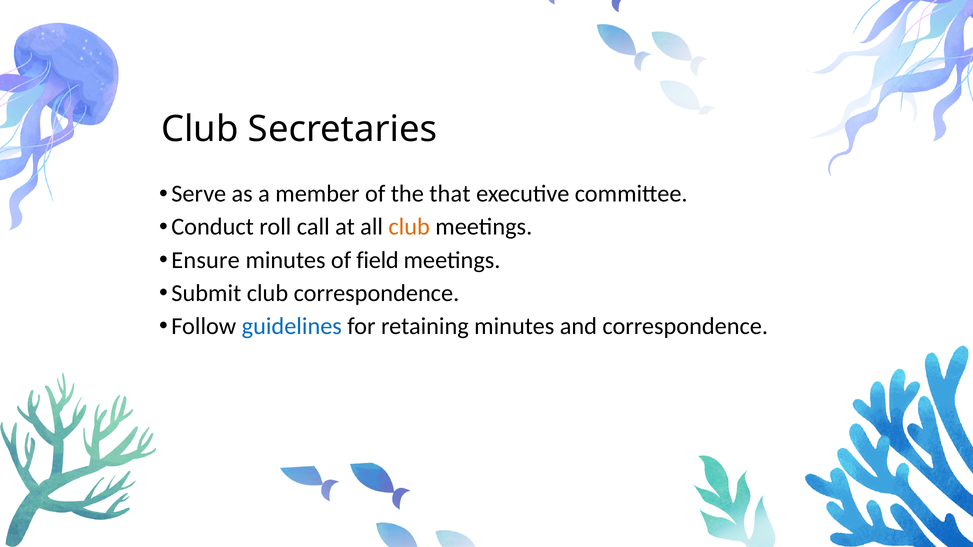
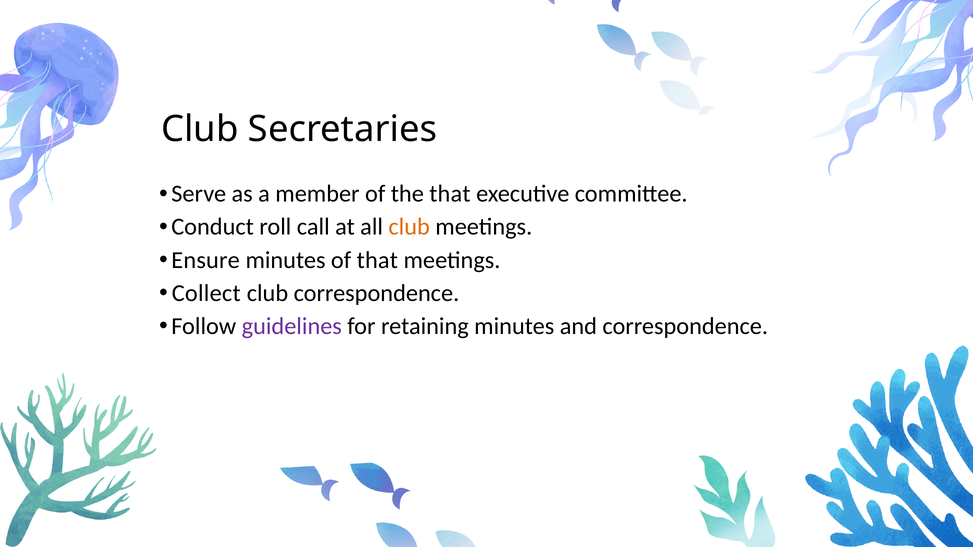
of field: field -> that
Submit: Submit -> Collect
guidelines colour: blue -> purple
